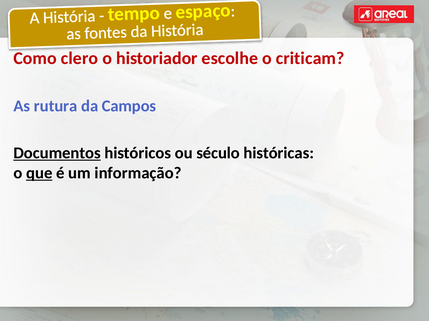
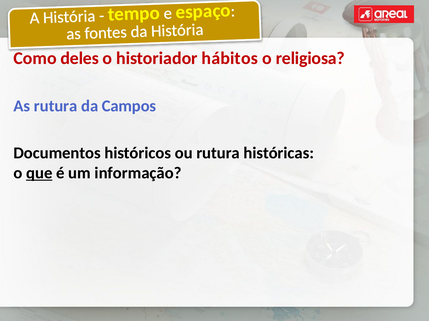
clero: clero -> deles
escolhe: escolhe -> hábitos
criticam: criticam -> religiosa
Documentos underline: present -> none
ou século: século -> rutura
